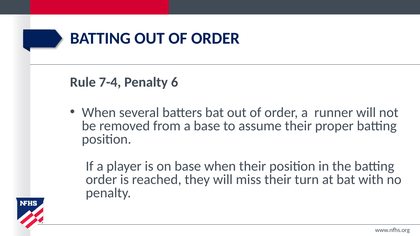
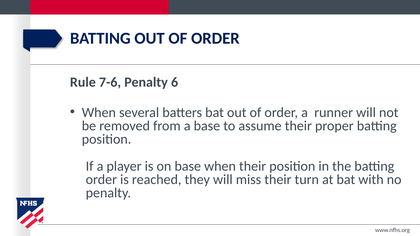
7-4: 7-4 -> 7-6
